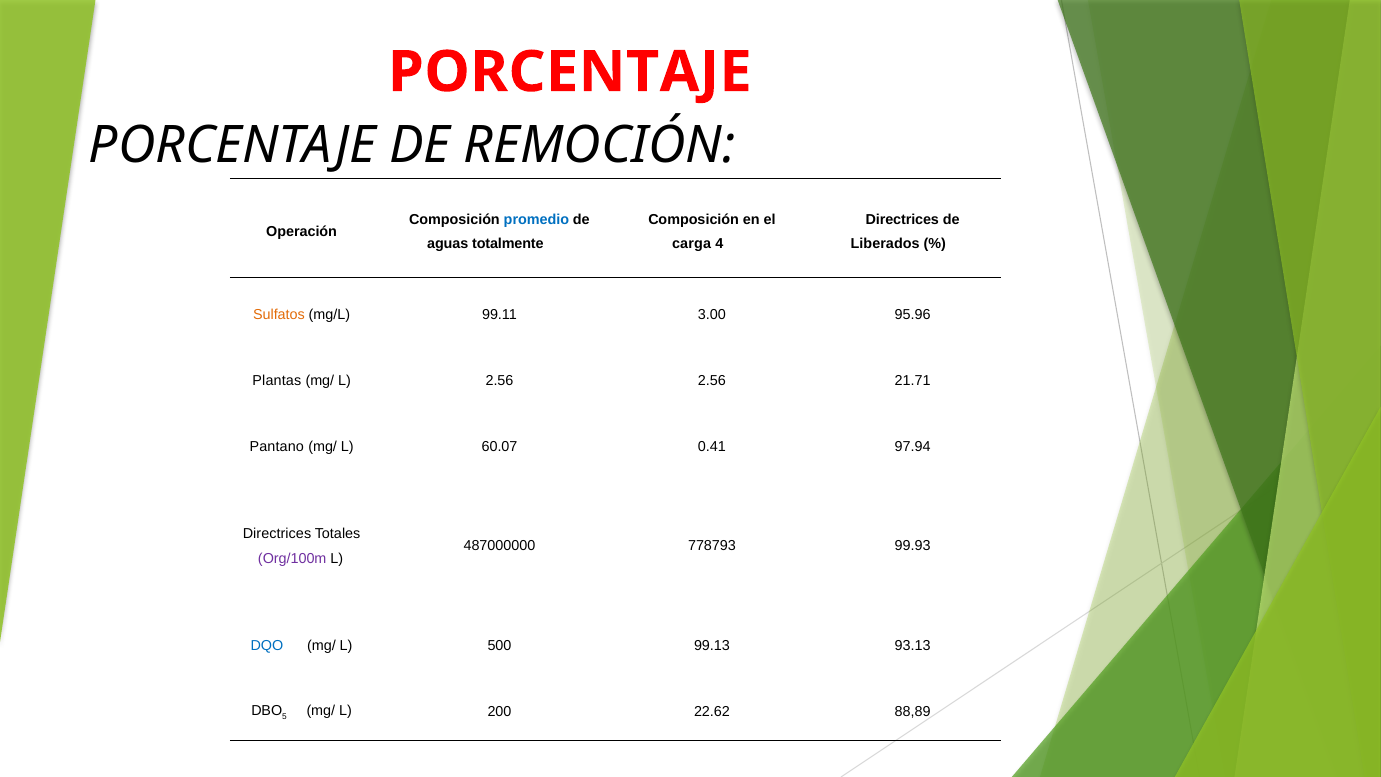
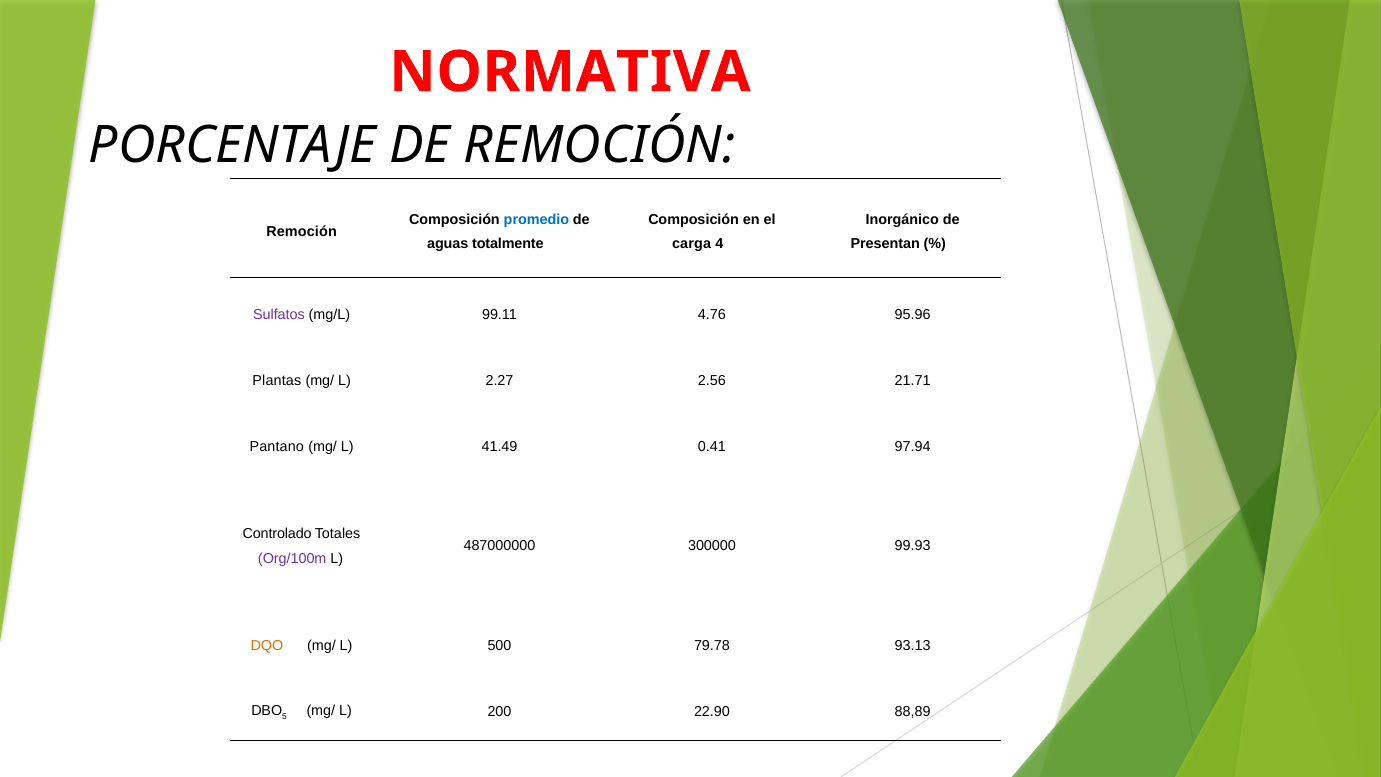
PORCENTAJE at (570, 72): PORCENTAJE -> NORMATIVA
Directrices at (902, 220): Directrices -> Inorgánico
Operación at (302, 232): Operación -> Remoción
Liberados: Liberados -> Presentan
Sulfatos colour: orange -> purple
3.00: 3.00 -> 4.76
L 2.56: 2.56 -> 2.27
60.07: 60.07 -> 41.49
Directrices at (277, 534): Directrices -> Controlado
778793: 778793 -> 300000
DQO colour: blue -> orange
99.13: 99.13 -> 79.78
22.62: 22.62 -> 22.90
